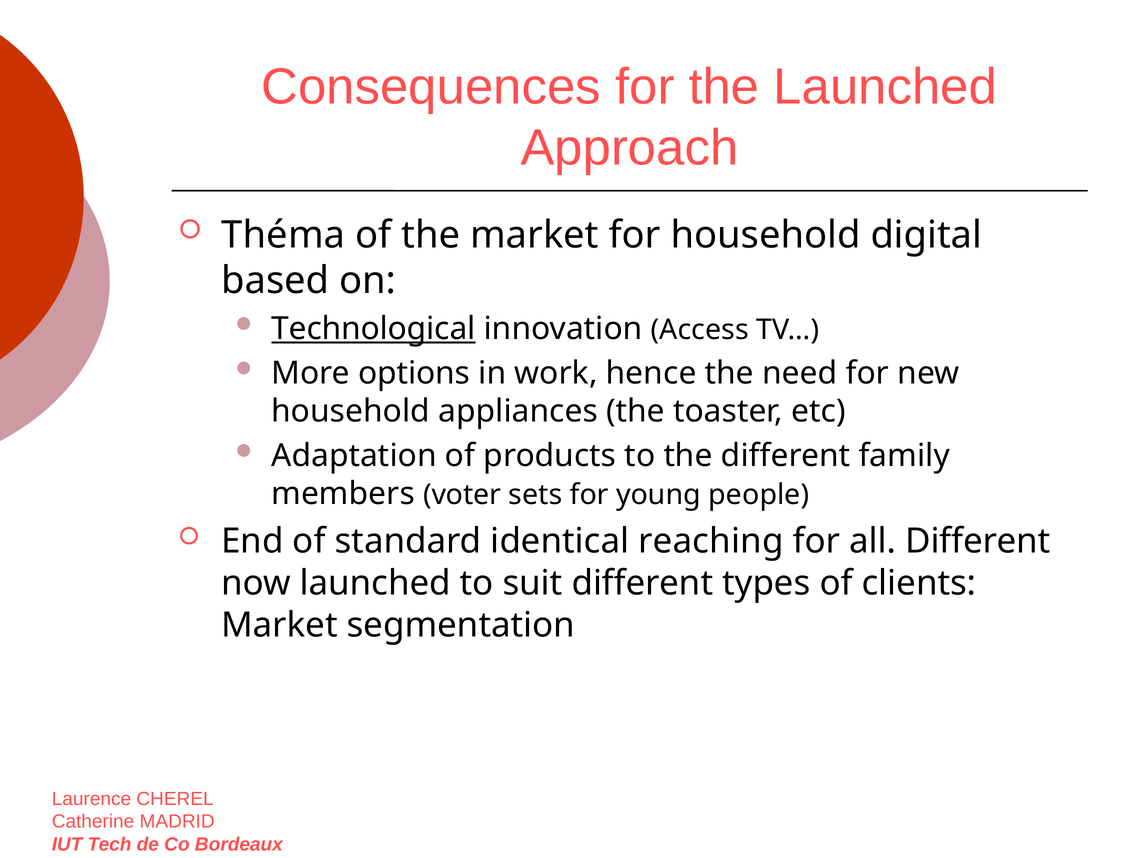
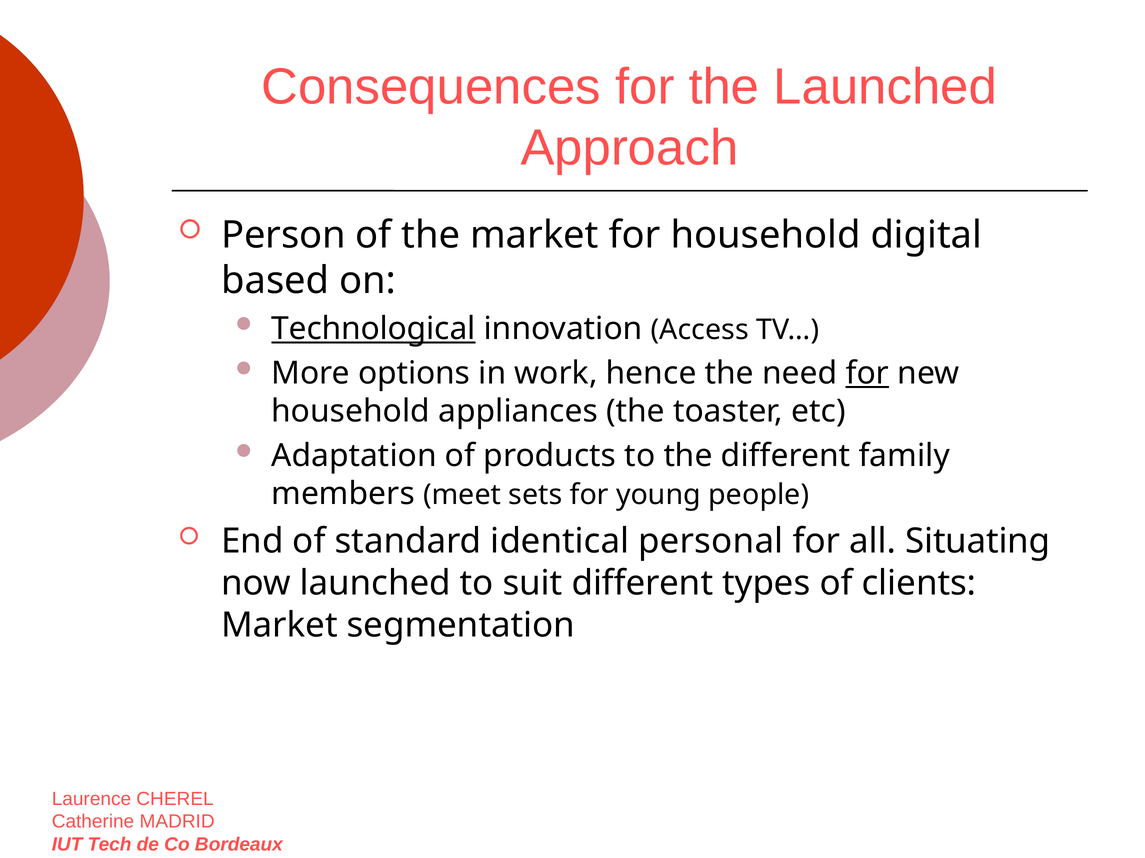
Théma: Théma -> Person
for at (867, 373) underline: none -> present
voter: voter -> meet
reaching: reaching -> personal
all Different: Different -> Situating
